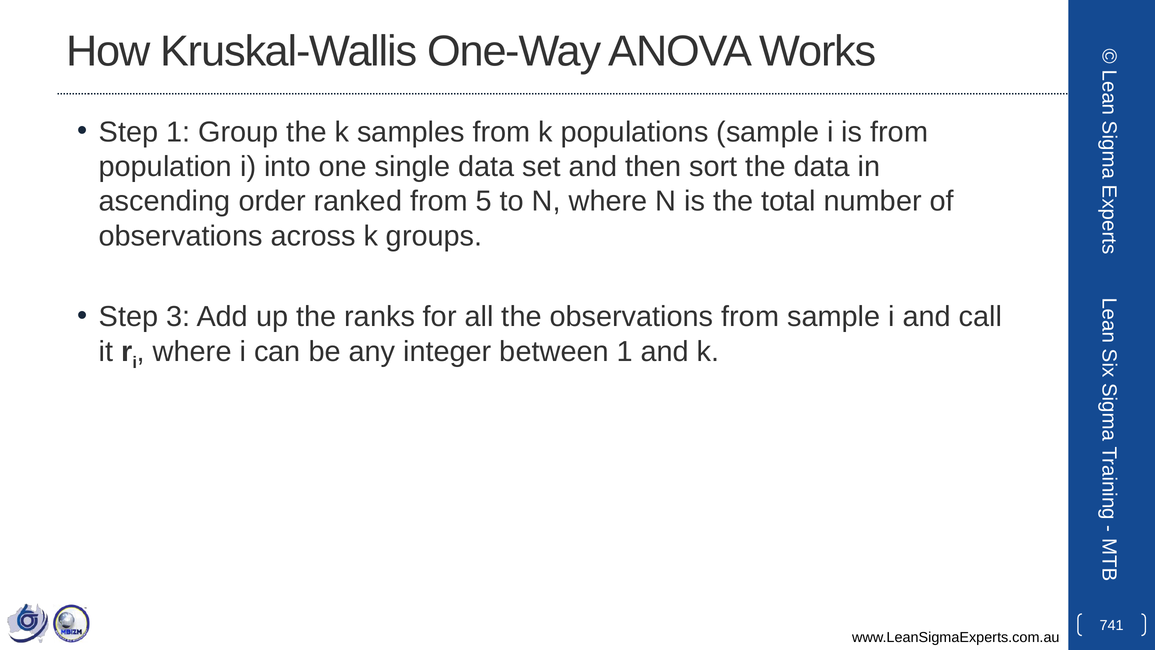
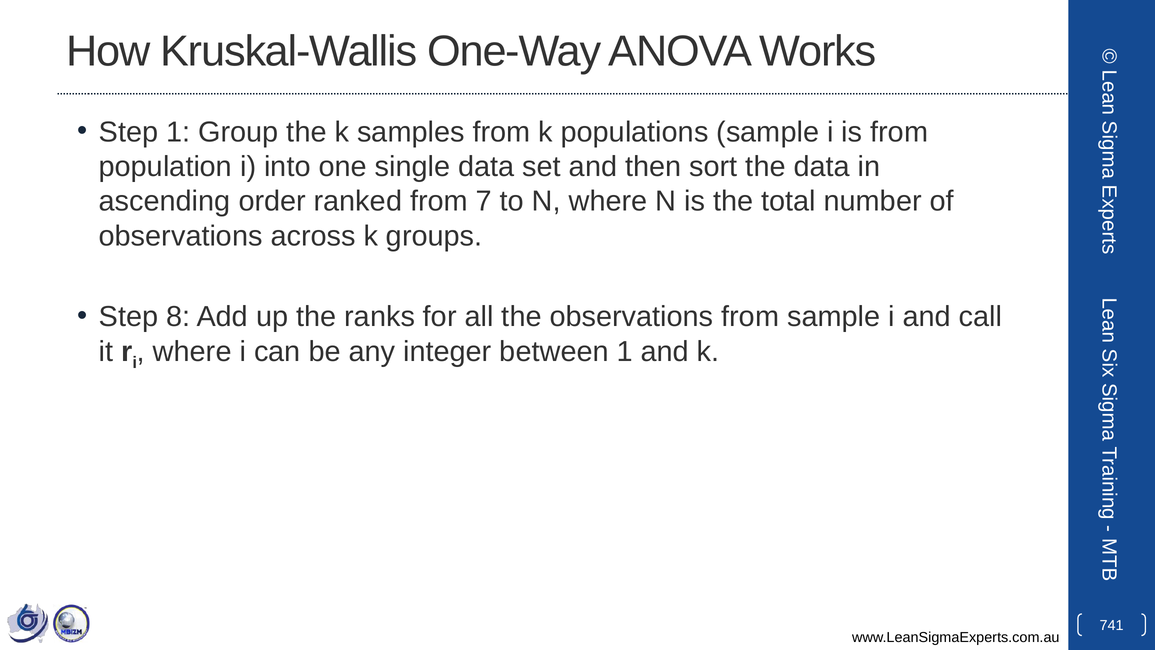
5: 5 -> 7
3: 3 -> 8
